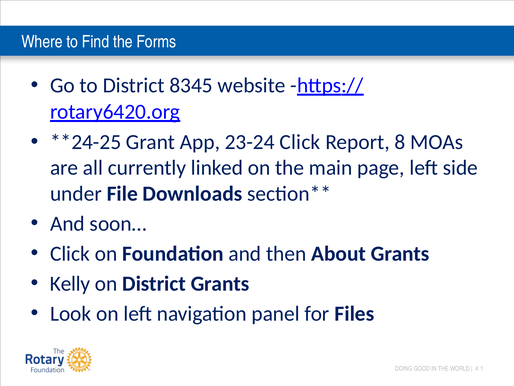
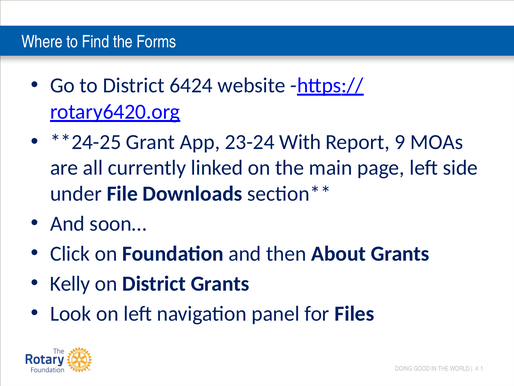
8345: 8345 -> 6424
23-24 Click: Click -> With
8: 8 -> 9
